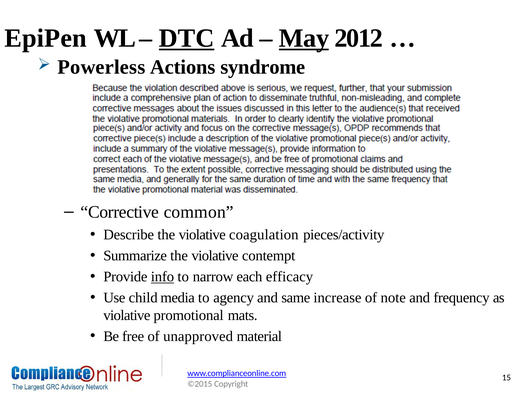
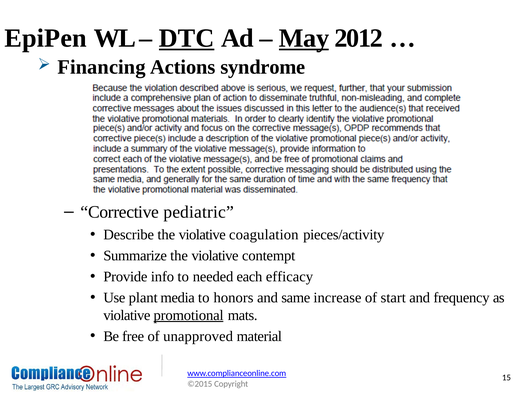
Powerless: Powerless -> Financing
common: common -> pediatric
info underline: present -> none
narrow: narrow -> needed
child: child -> plant
agency: agency -> honors
note: note -> start
promotional underline: none -> present
